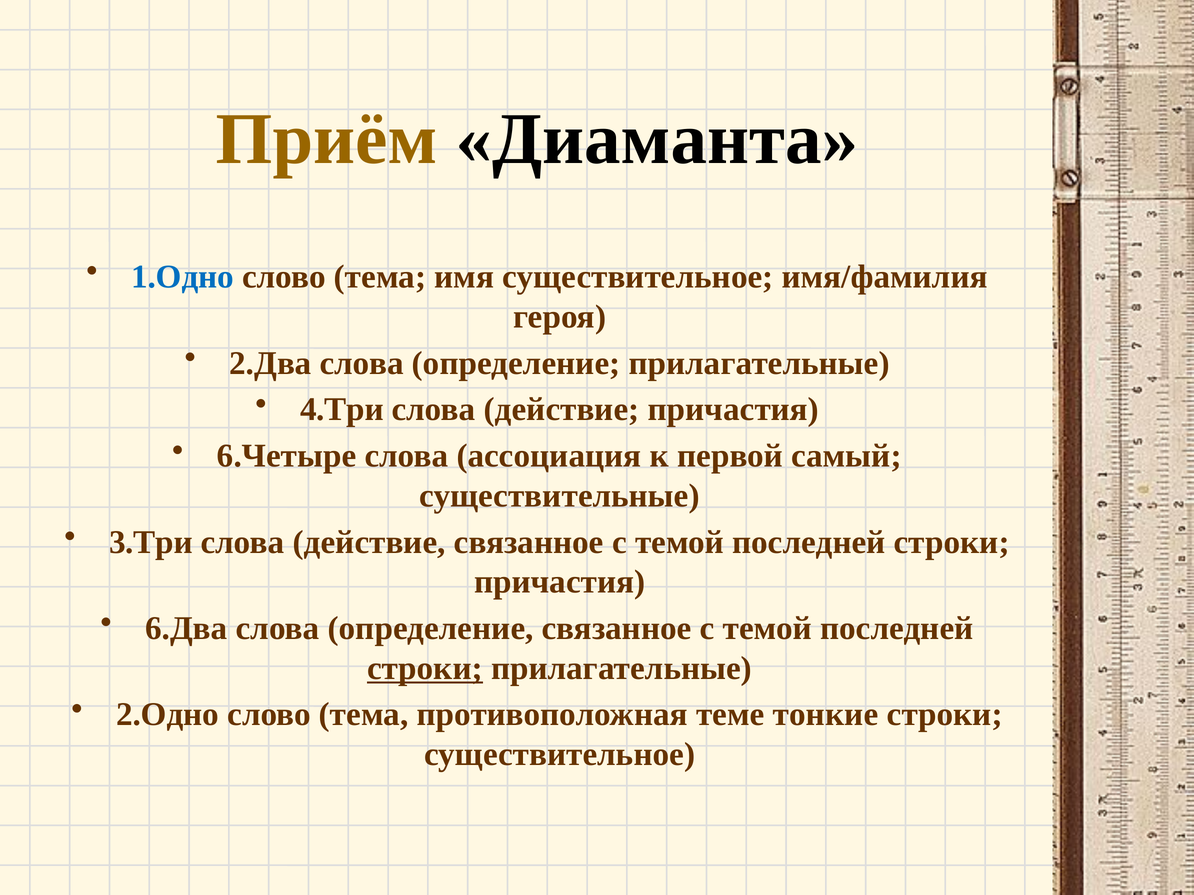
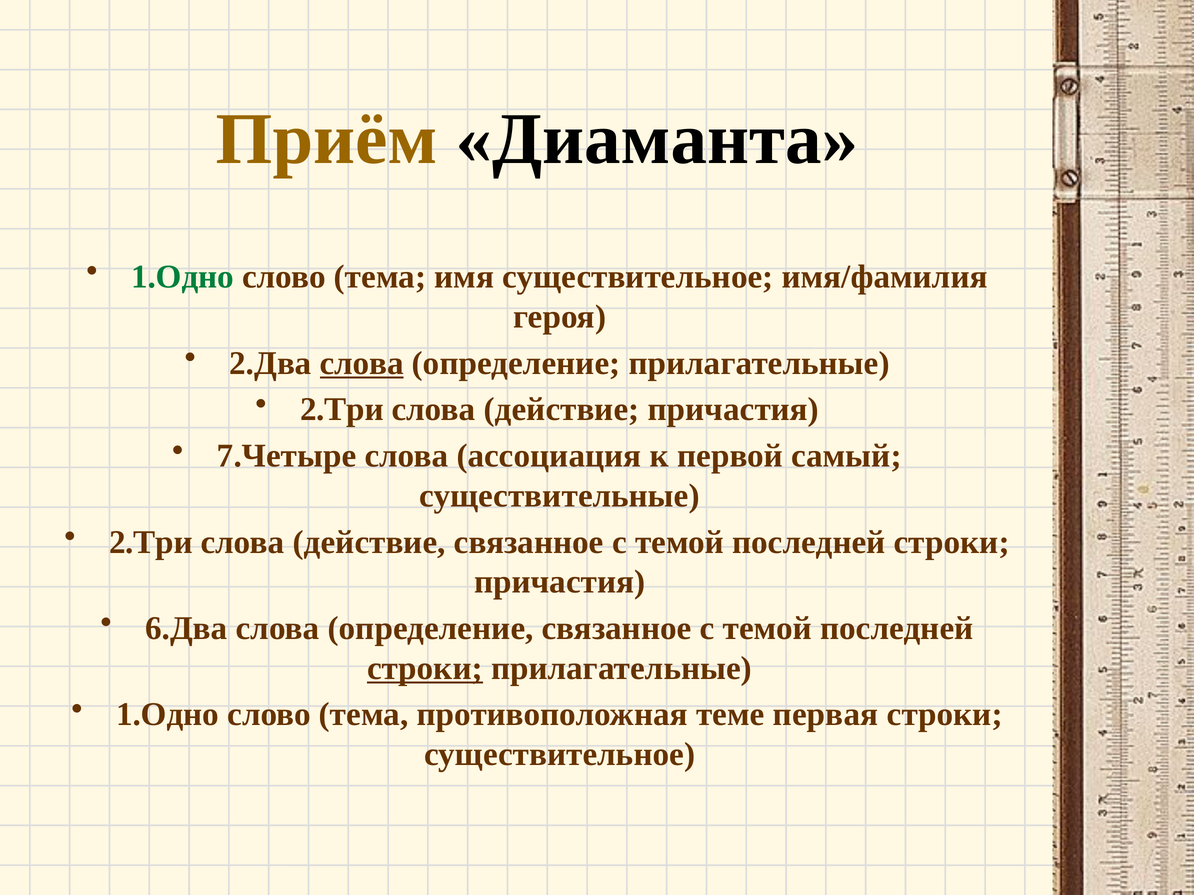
1.Одно at (182, 277) colour: blue -> green
слова at (362, 363) underline: none -> present
4.Три at (342, 410): 4.Три -> 2.Три
6.Четыре: 6.Четыре -> 7.Четыре
3.Три at (151, 542): 3.Три -> 2.Три
2.Одно at (168, 715): 2.Одно -> 1.Одно
тонкие: тонкие -> первая
